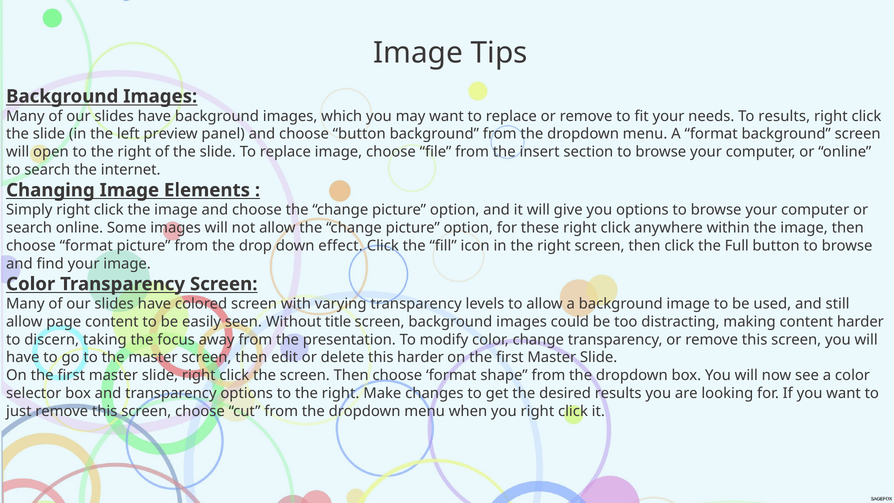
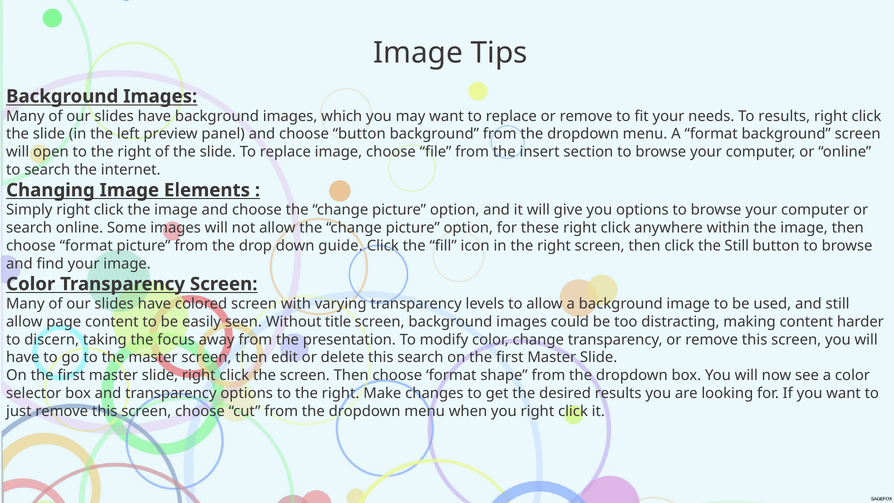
effect: effect -> guide
the Full: Full -> Still
this harder: harder -> search
